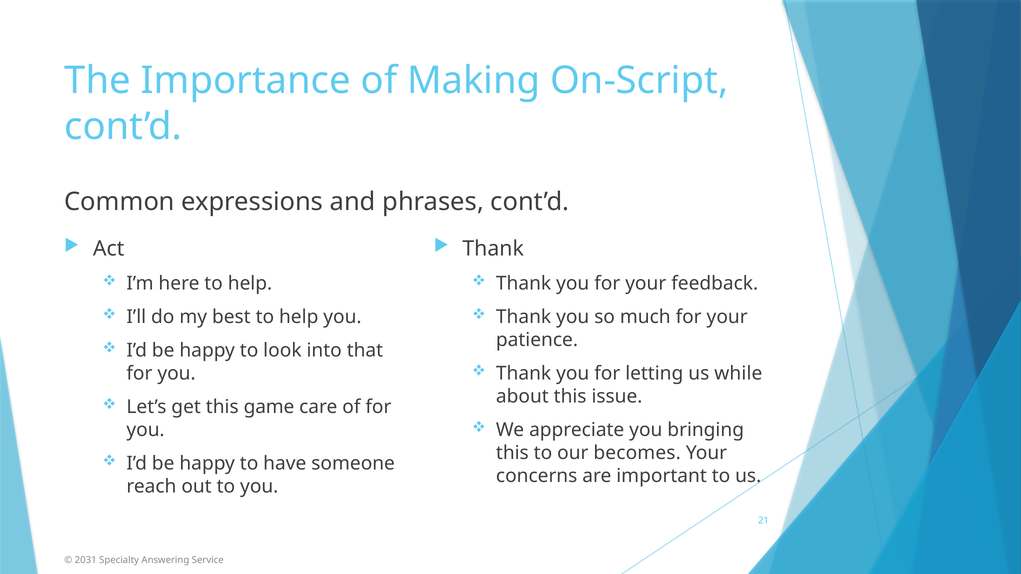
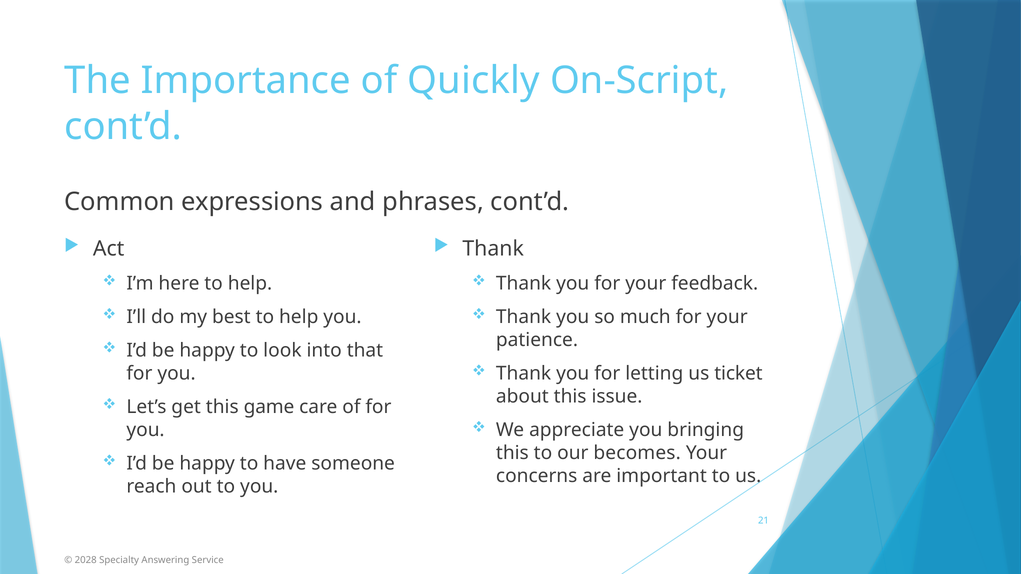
Making: Making -> Quickly
while: while -> ticket
2031: 2031 -> 2028
